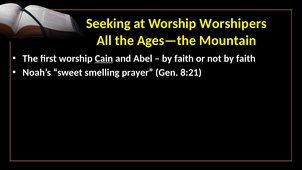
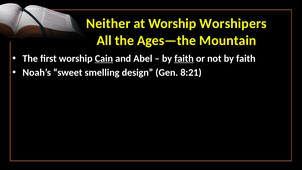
Seeking: Seeking -> Neither
faith at (184, 58) underline: none -> present
prayer: prayer -> design
